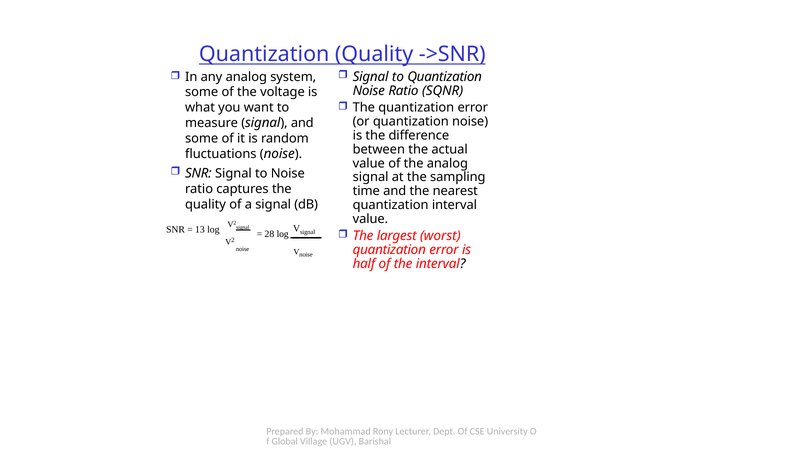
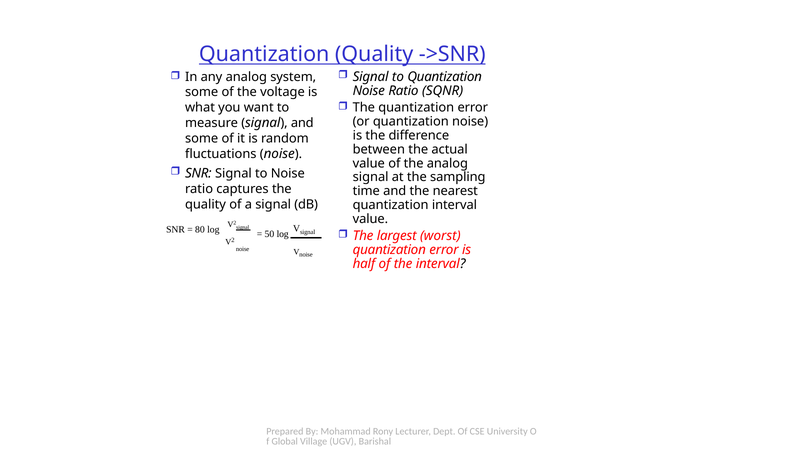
13: 13 -> 80
28: 28 -> 50
